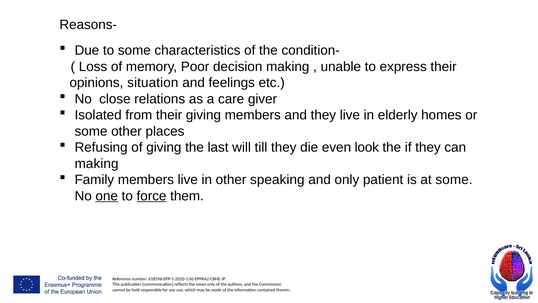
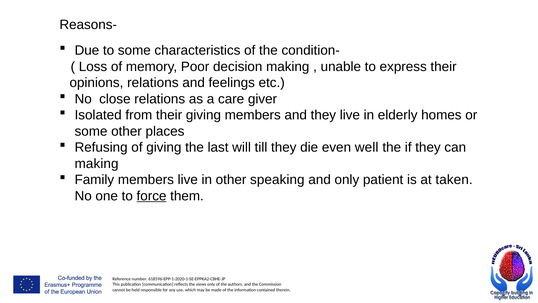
opinions situation: situation -> relations
look: look -> well
at some: some -> taken
one underline: present -> none
